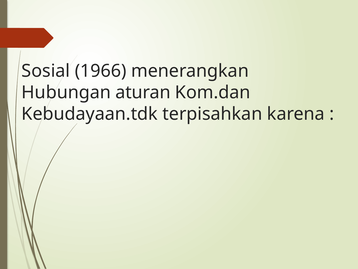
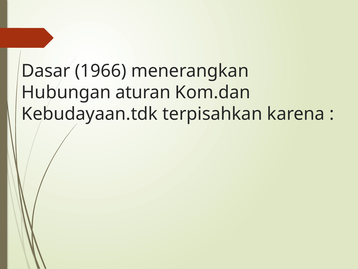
Sosial: Sosial -> Dasar
